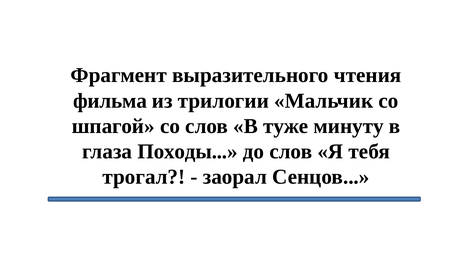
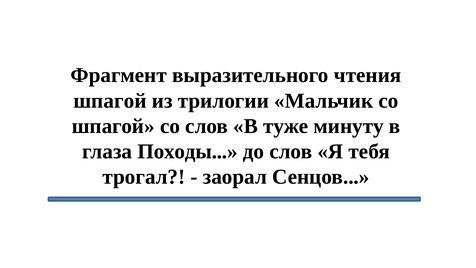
фильма at (110, 101): фильма -> шпагой
